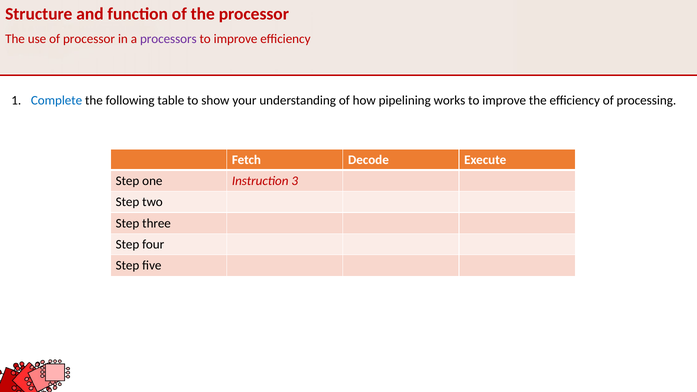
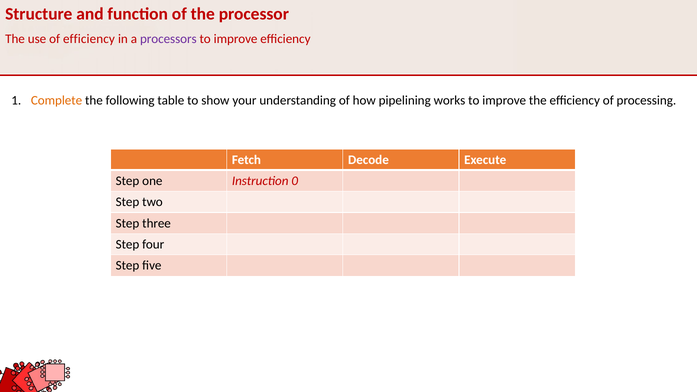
of processor: processor -> efficiency
Complete colour: blue -> orange
3: 3 -> 0
